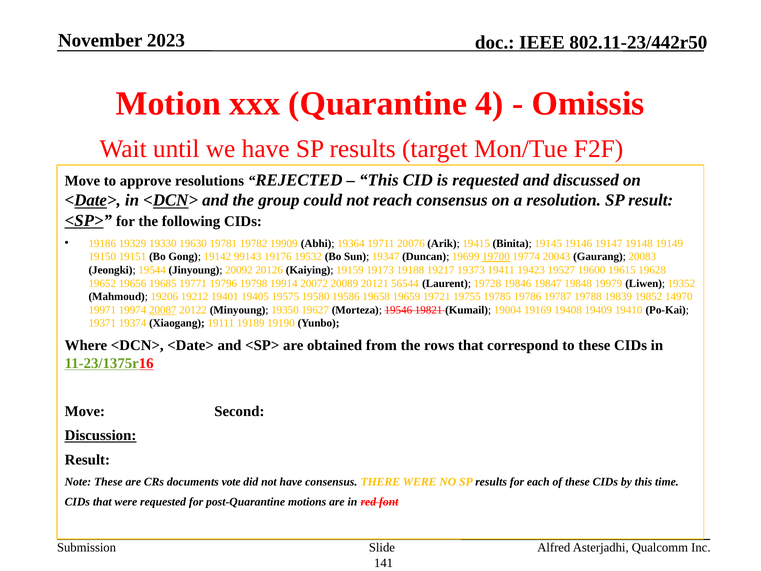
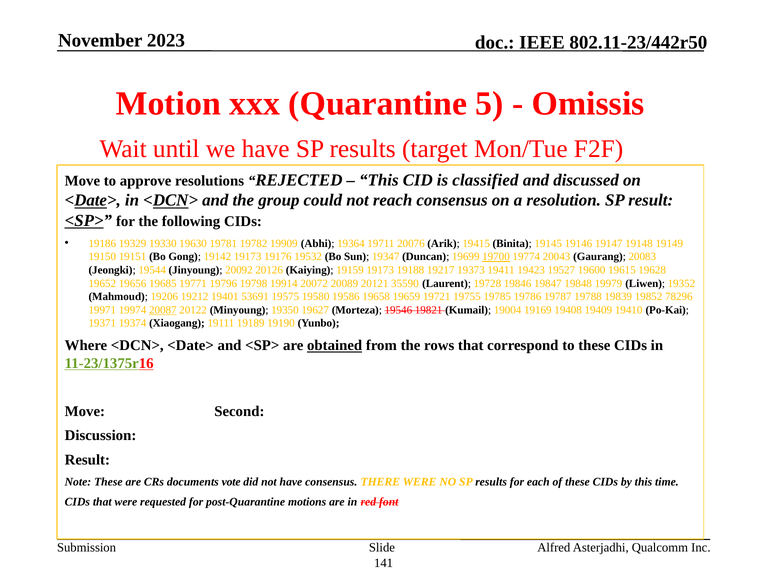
4: 4 -> 5
is requested: requested -> classified
19142 99143: 99143 -> 19173
56544: 56544 -> 35590
19405: 19405 -> 53691
14970: 14970 -> 78296
obtained underline: none -> present
Discussion underline: present -> none
